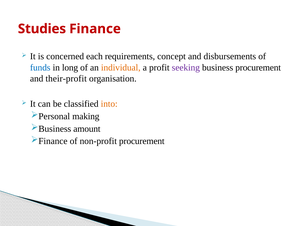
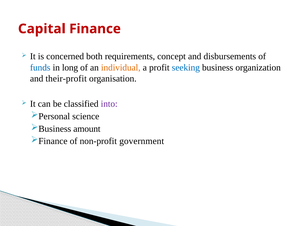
Studies: Studies -> Capital
each: each -> both
seeking colour: purple -> blue
business procurement: procurement -> organization
into colour: orange -> purple
making: making -> science
non-profit procurement: procurement -> government
